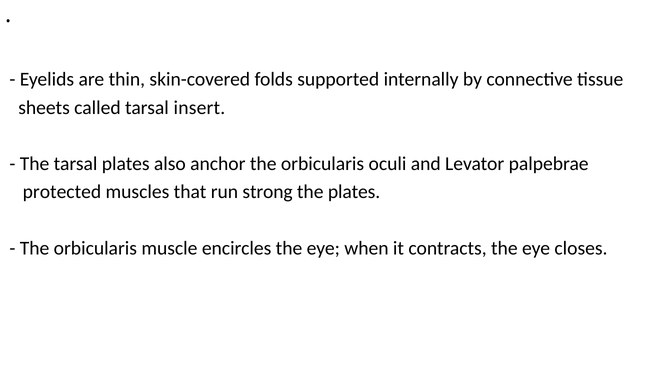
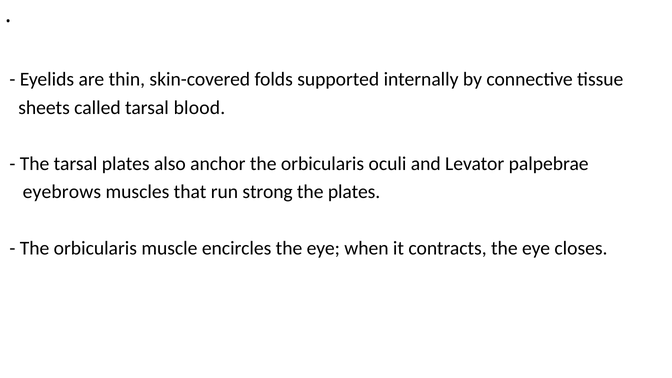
insert: insert -> blood
protected: protected -> eyebrows
